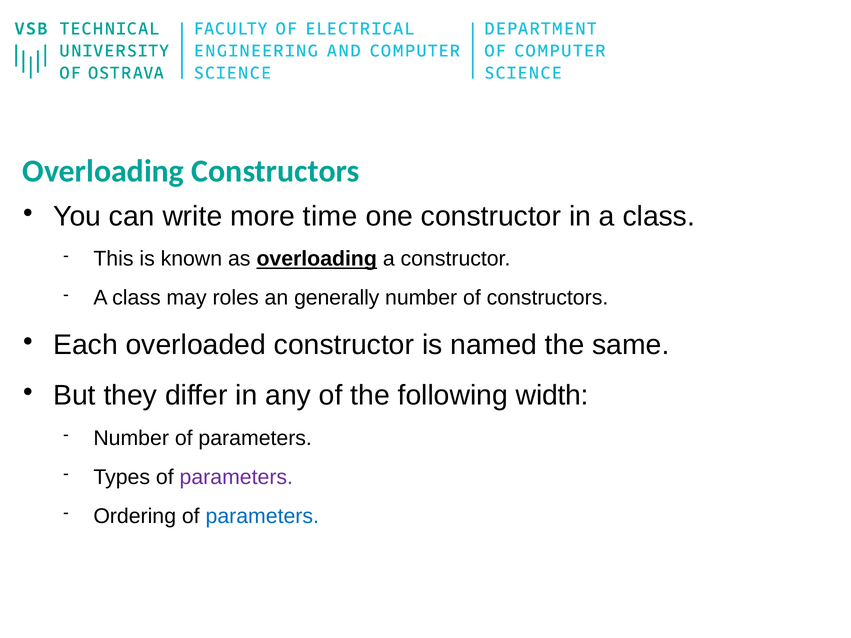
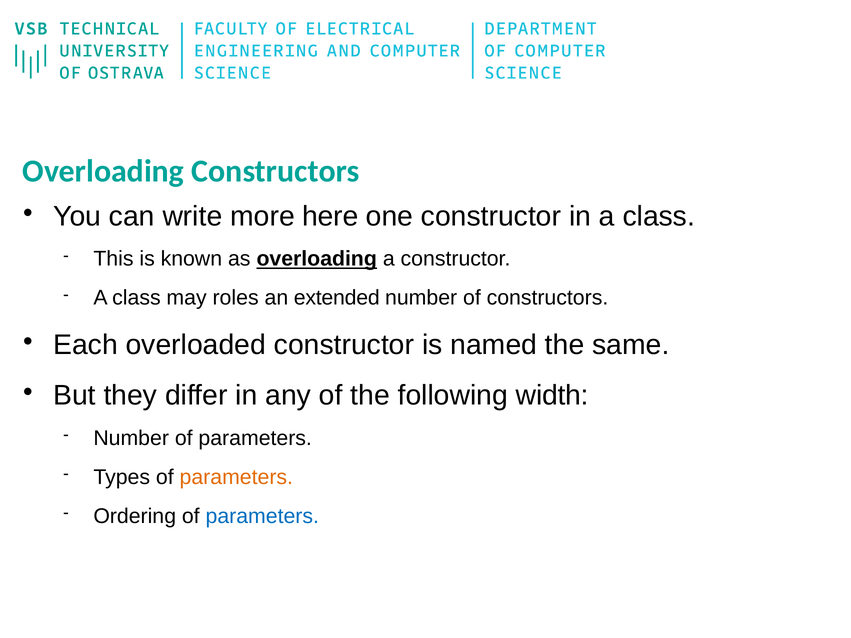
time: time -> here
generally: generally -> extended
parameters at (236, 477) colour: purple -> orange
